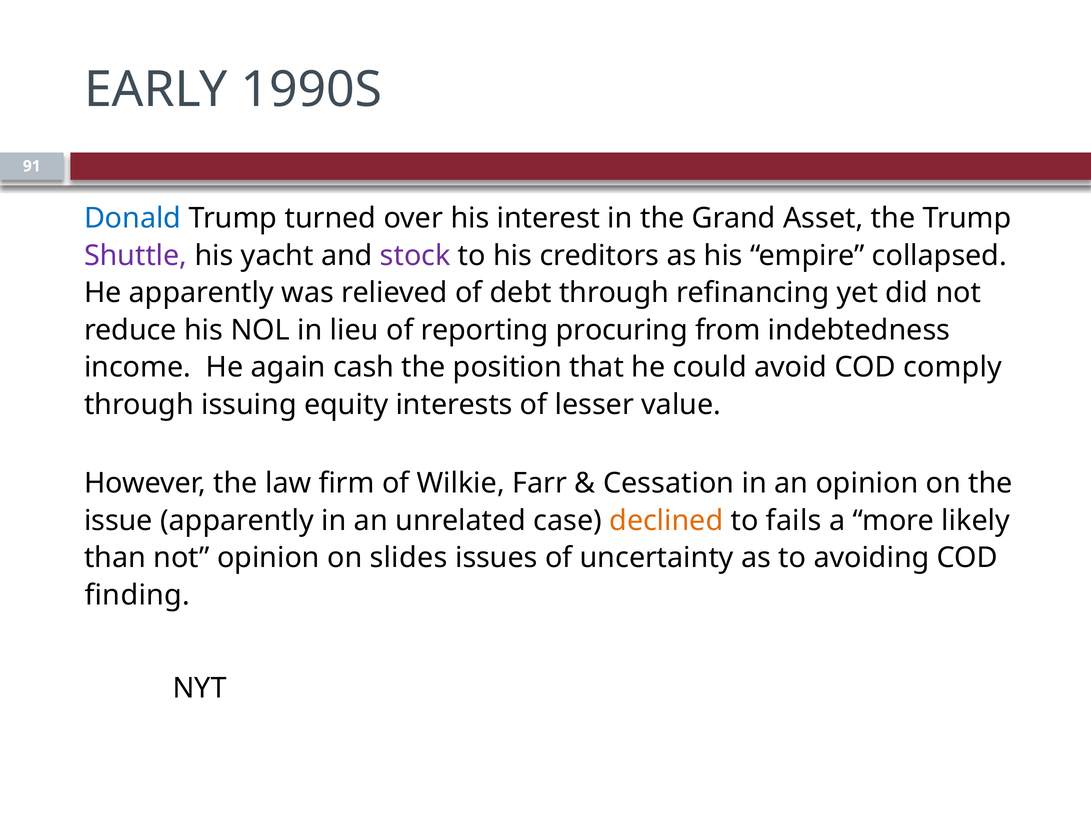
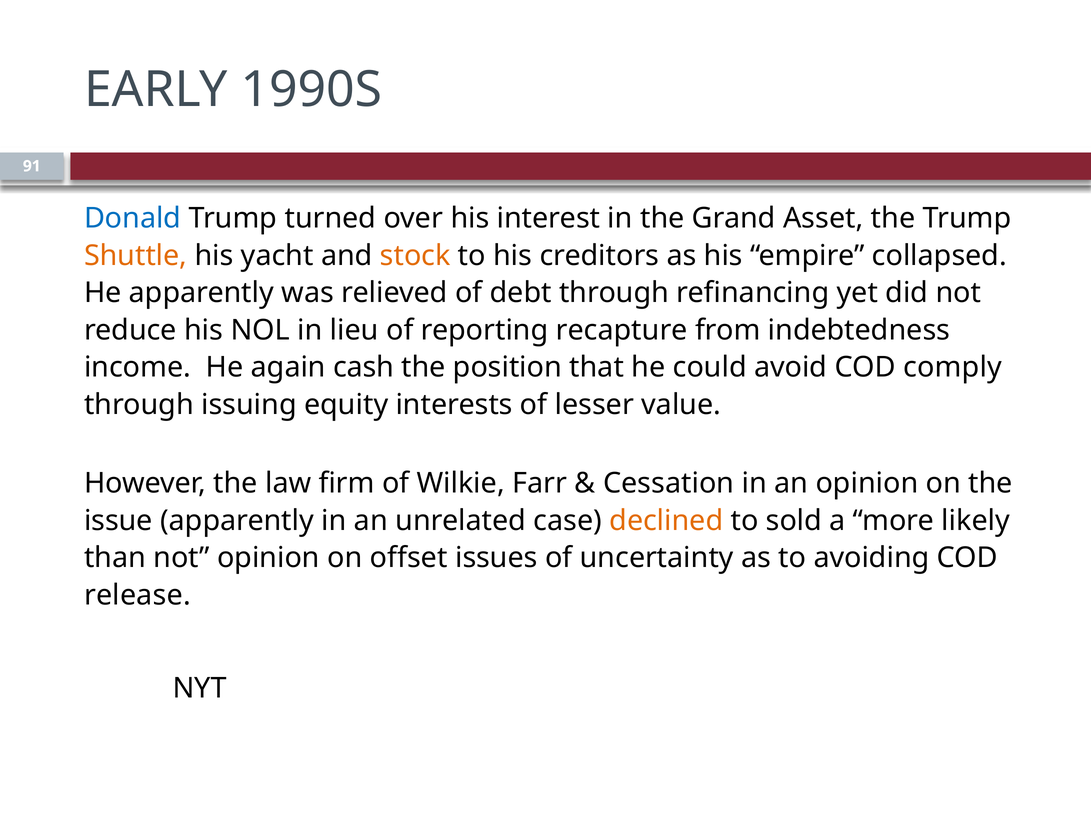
Shuttle colour: purple -> orange
stock colour: purple -> orange
procuring: procuring -> recapture
fails: fails -> sold
slides: slides -> offset
finding: finding -> release
